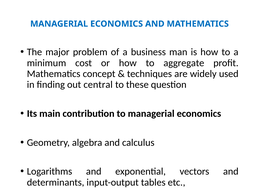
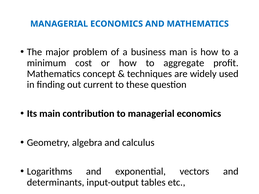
central: central -> current
